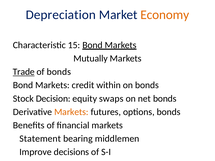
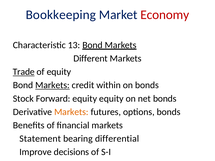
Depreciation: Depreciation -> Bookkeeping
Economy colour: orange -> red
15: 15 -> 13
Mutually: Mutually -> Different
of bonds: bonds -> equity
Markets at (52, 85) underline: none -> present
Decision: Decision -> Forward
equity swaps: swaps -> equity
middlemen: middlemen -> differential
